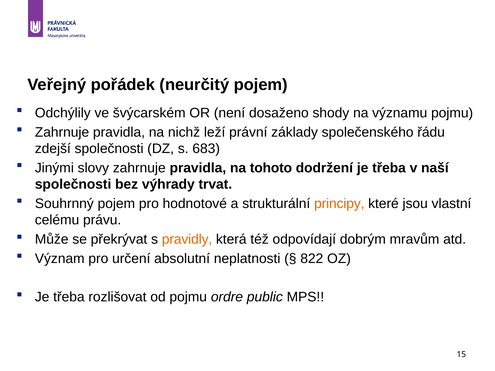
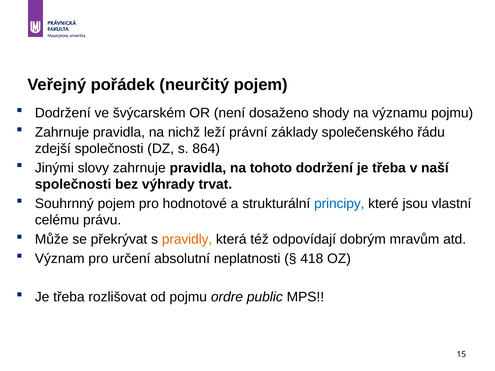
Odchýlily at (63, 113): Odchýlily -> Dodržení
683: 683 -> 864
principy colour: orange -> blue
822: 822 -> 418
